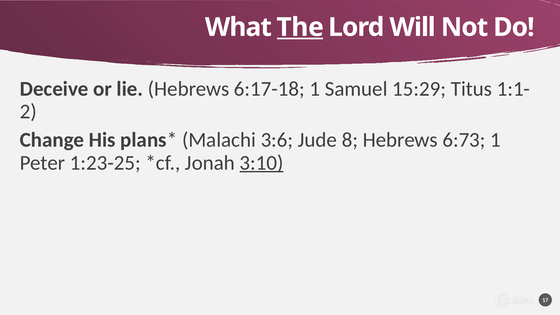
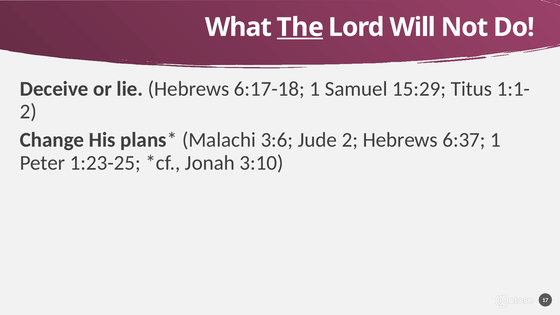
Jude 8: 8 -> 2
6:73: 6:73 -> 6:37
3:10 underline: present -> none
